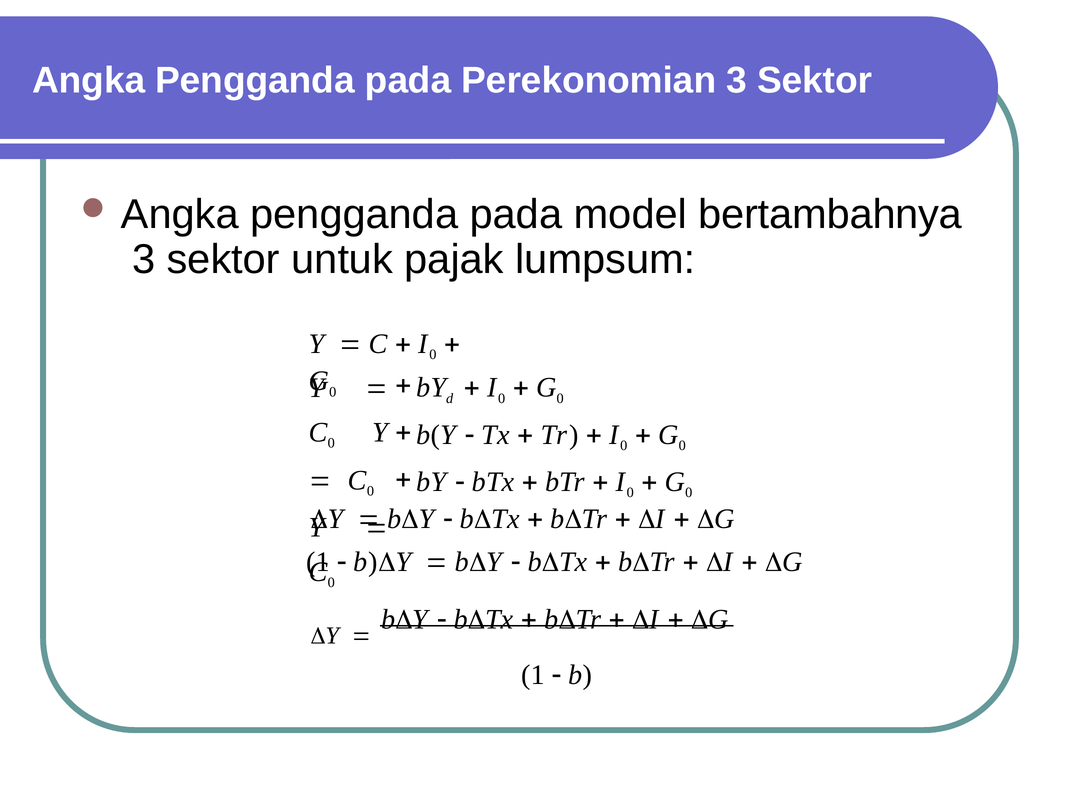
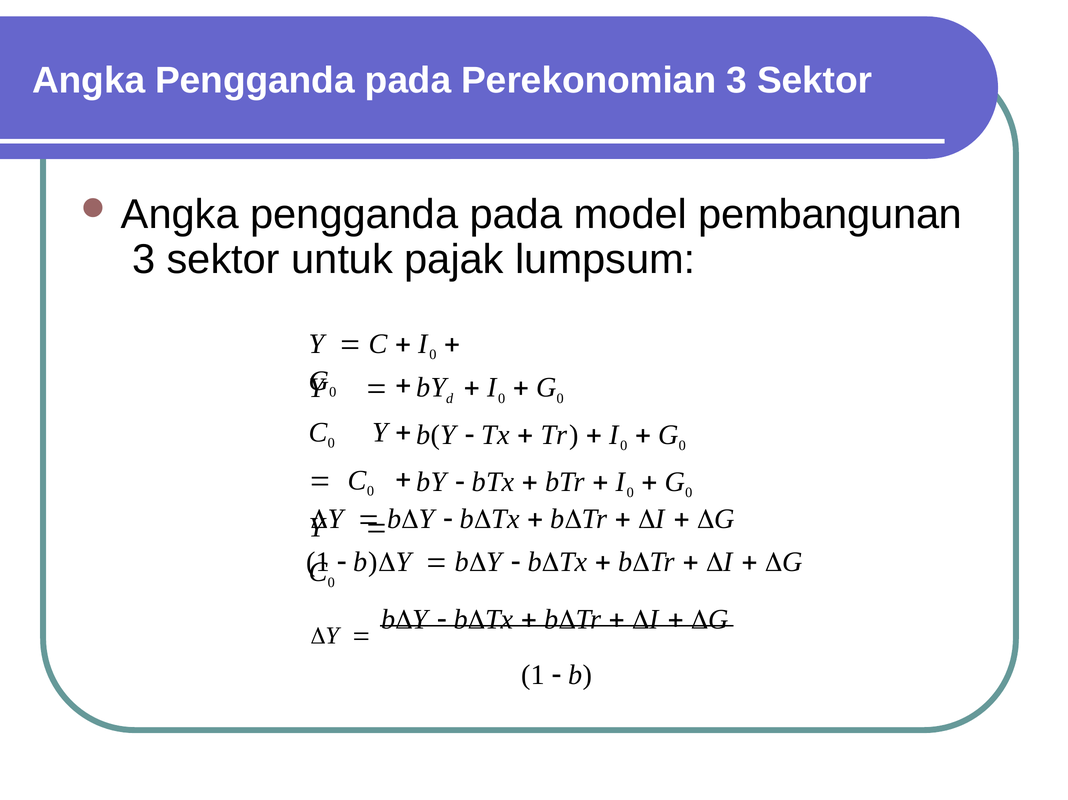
bertambahnya: bertambahnya -> pembangunan
